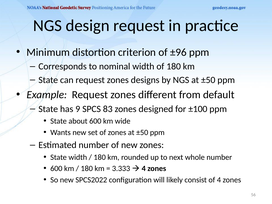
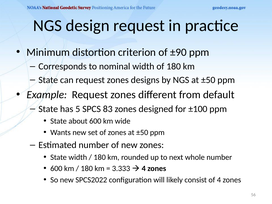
±96: ±96 -> ±90
9: 9 -> 5
